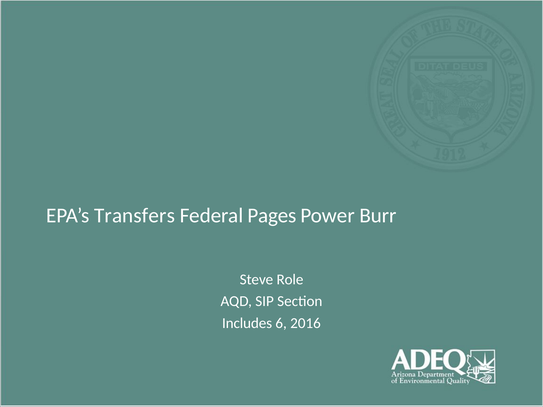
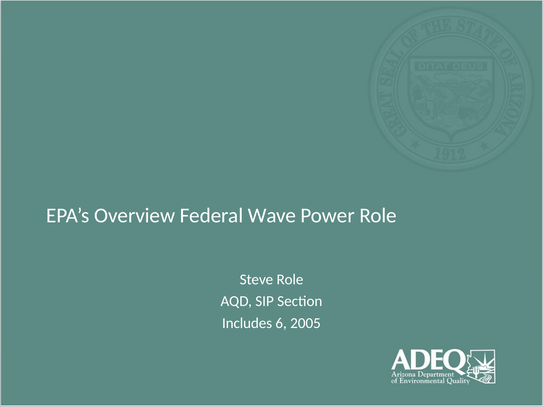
Transfers: Transfers -> Overview
Pages: Pages -> Wave
Power Burr: Burr -> Role
2016: 2016 -> 2005
